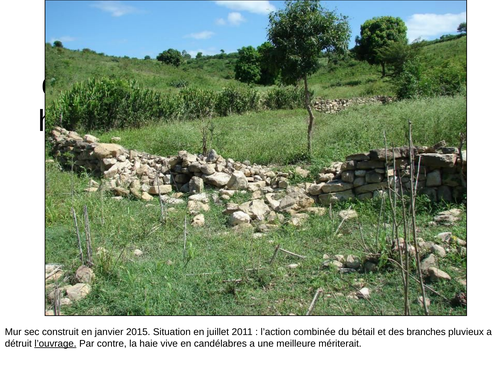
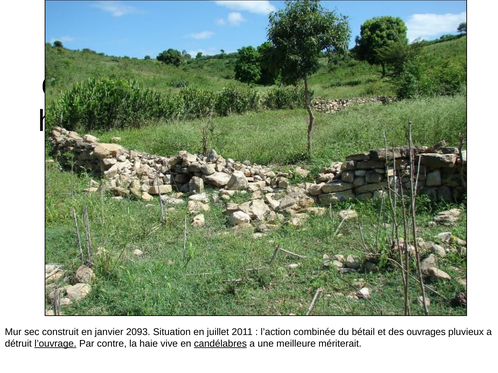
2015: 2015 -> 2093
branches: branches -> ouvrages
candélabres at (220, 344) underline: none -> present
